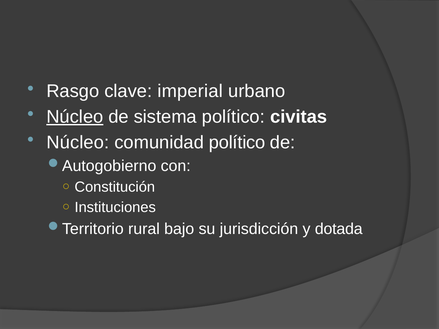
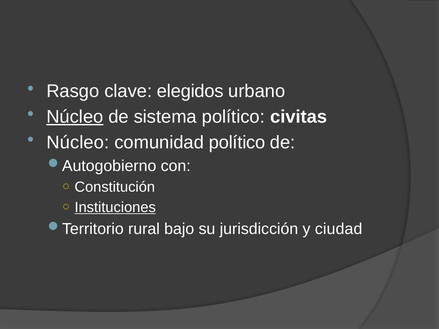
imperial: imperial -> elegidos
Instituciones underline: none -> present
dotada: dotada -> ciudad
